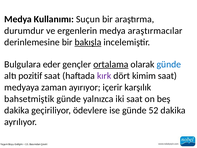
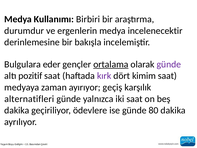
Suçun: Suçun -> Birbiri
araştırmacılar: araştırmacılar -> incelenecektir
bakışla underline: present -> none
günde at (169, 64) colour: blue -> purple
içerir: içerir -> geçiş
bahsetmiştik: bahsetmiştik -> alternatifleri
52: 52 -> 80
